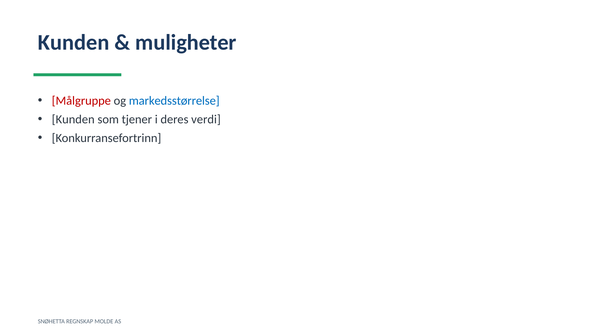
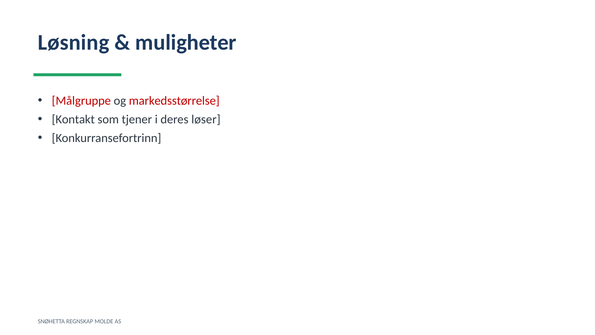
Kunden at (74, 42): Kunden -> Løsning
markedsstørrelse colour: blue -> red
Kunden at (73, 119): Kunden -> Kontakt
verdi: verdi -> løser
